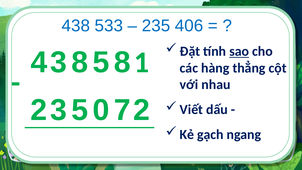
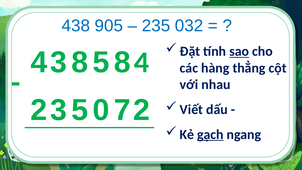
533: 533 -> 905
406: 406 -> 032
1: 1 -> 4
gạch underline: none -> present
